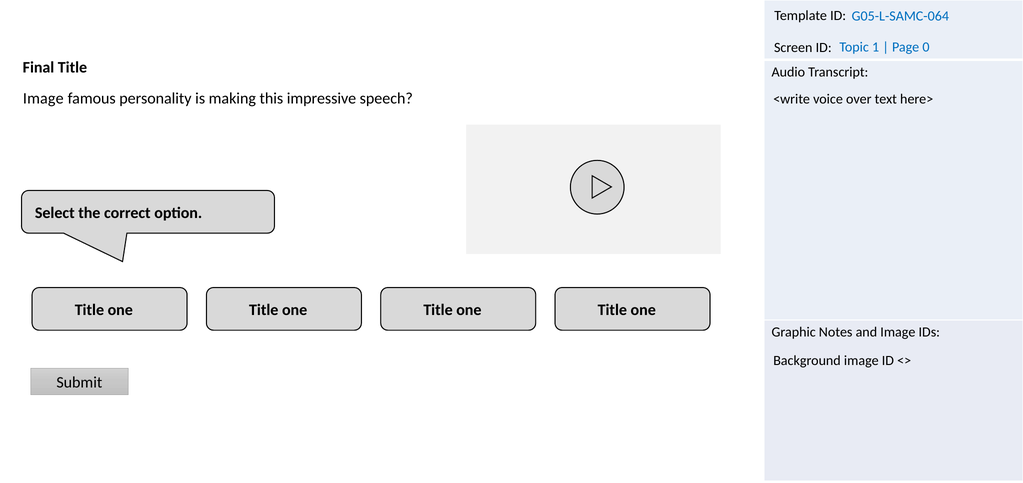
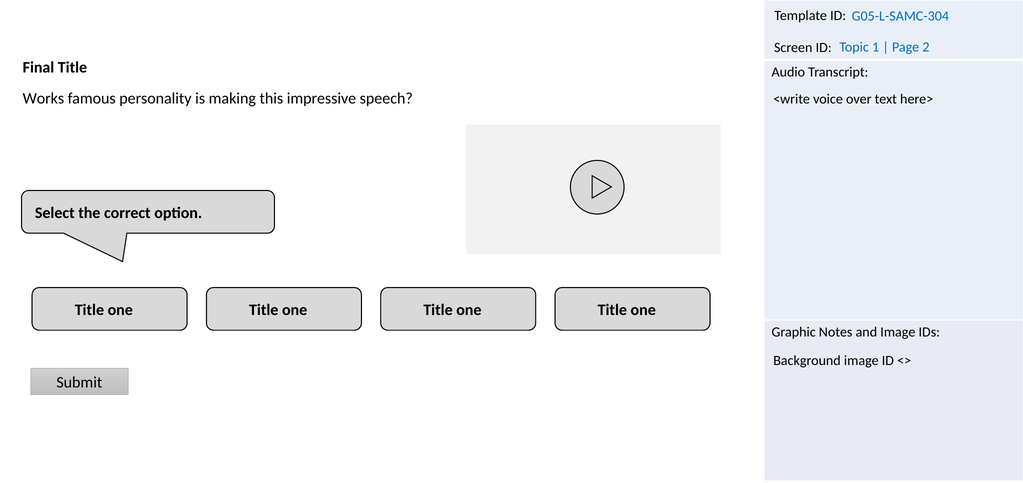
G05-L-SAMC-064: G05-L-SAMC-064 -> G05-L-SAMC-304
0: 0 -> 2
Image at (43, 98): Image -> Works
